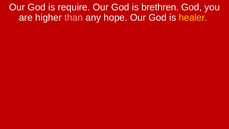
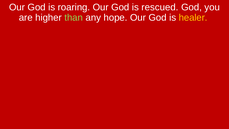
require: require -> roaring
brethren: brethren -> rescued
than colour: pink -> light green
